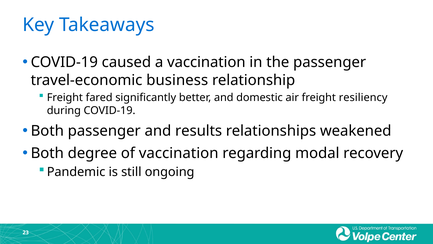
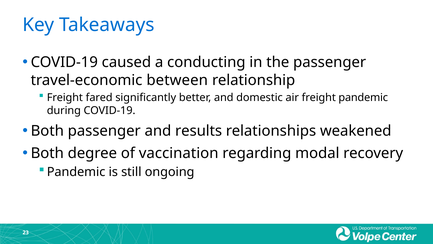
a vaccination: vaccination -> conducting
business: business -> between
freight resiliency: resiliency -> pandemic
